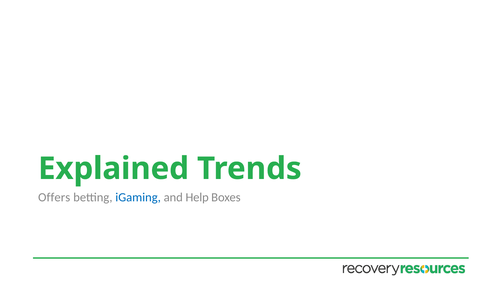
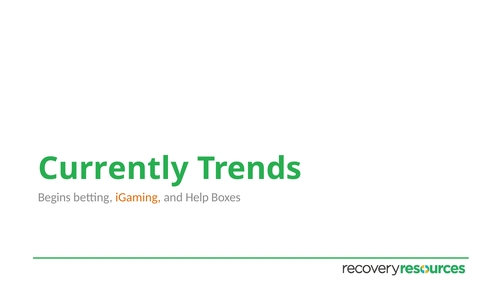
Explained: Explained -> Currently
Offers: Offers -> Begins
iGaming colour: blue -> orange
